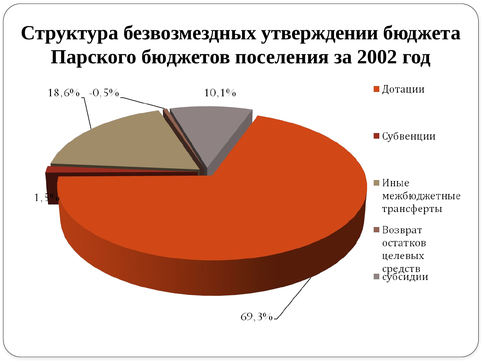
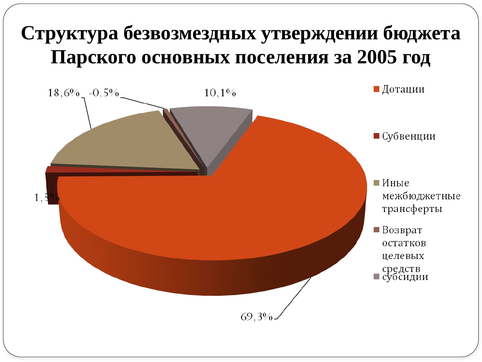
бюджетов: бюджетов -> основных
2002: 2002 -> 2005
